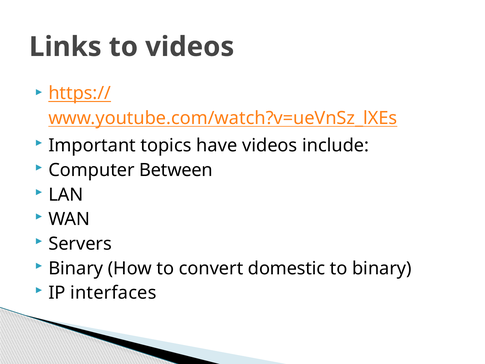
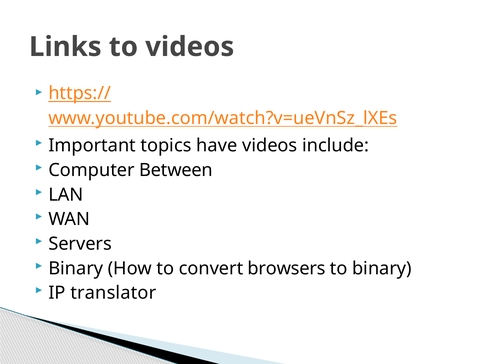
domestic: domestic -> browsers
interfaces: interfaces -> translator
